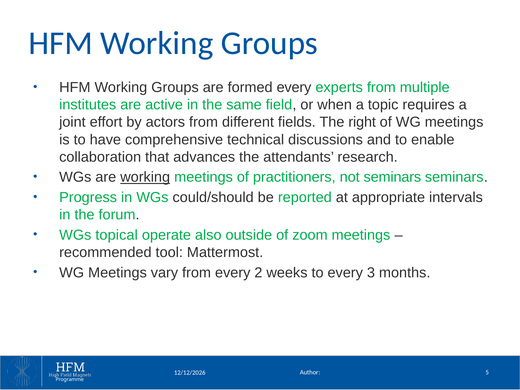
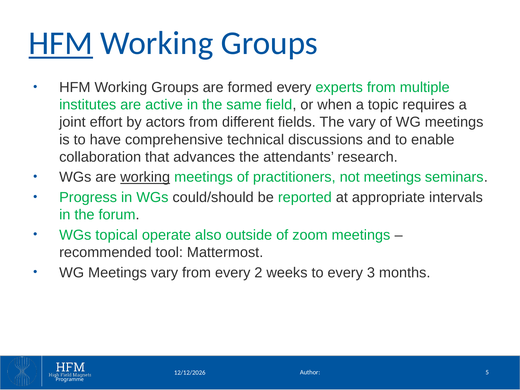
HFM at (61, 43) underline: none -> present
The right: right -> vary
not seminars: seminars -> meetings
